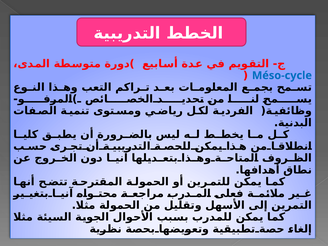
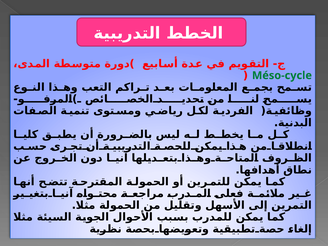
Méso-cycle colour: blue -> green
